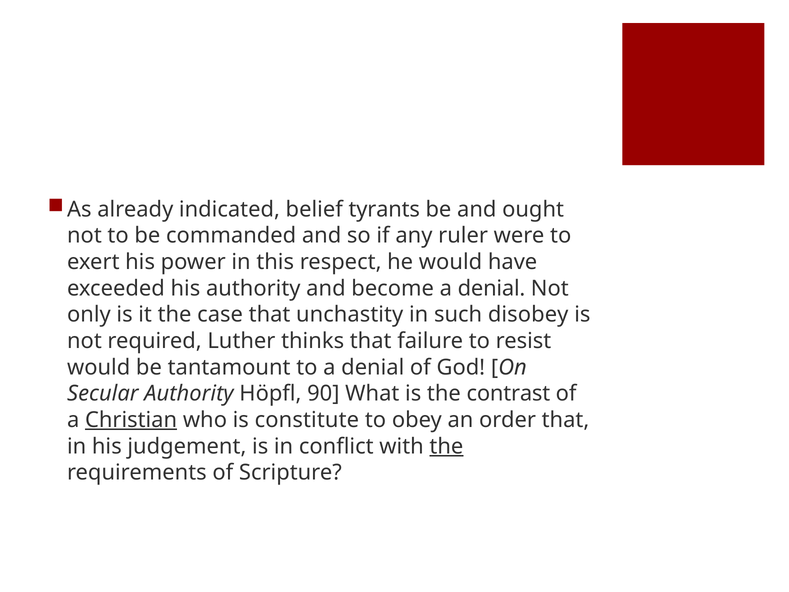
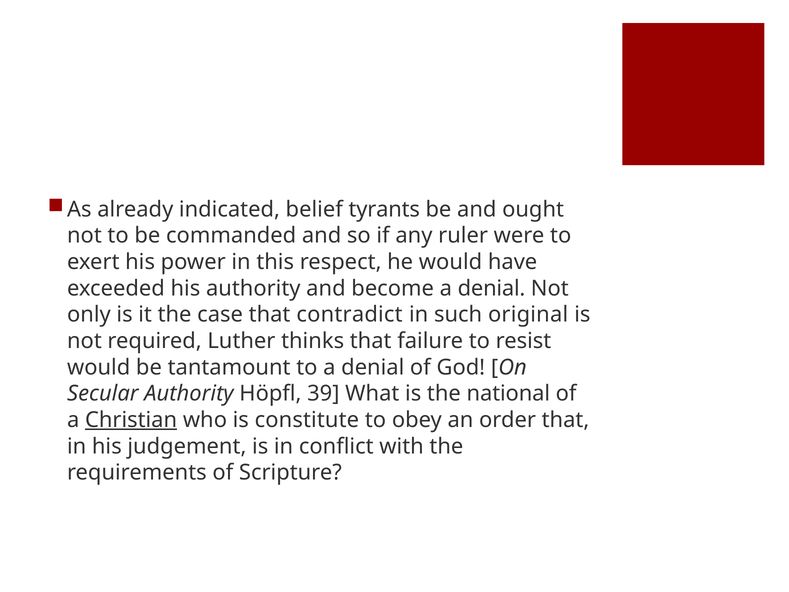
unchastity: unchastity -> contradict
disobey: disobey -> original
90: 90 -> 39
contrast: contrast -> national
the at (446, 446) underline: present -> none
